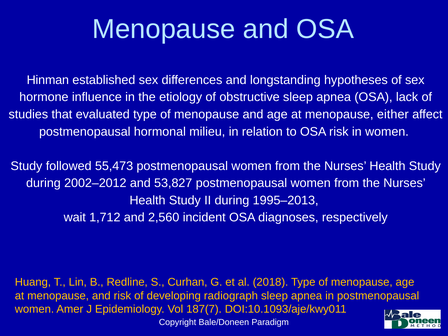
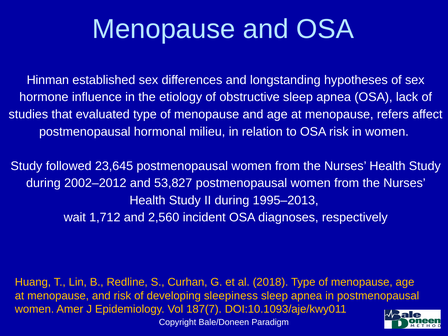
either: either -> refers
55,473: 55,473 -> 23,645
radiograph: radiograph -> sleepiness
